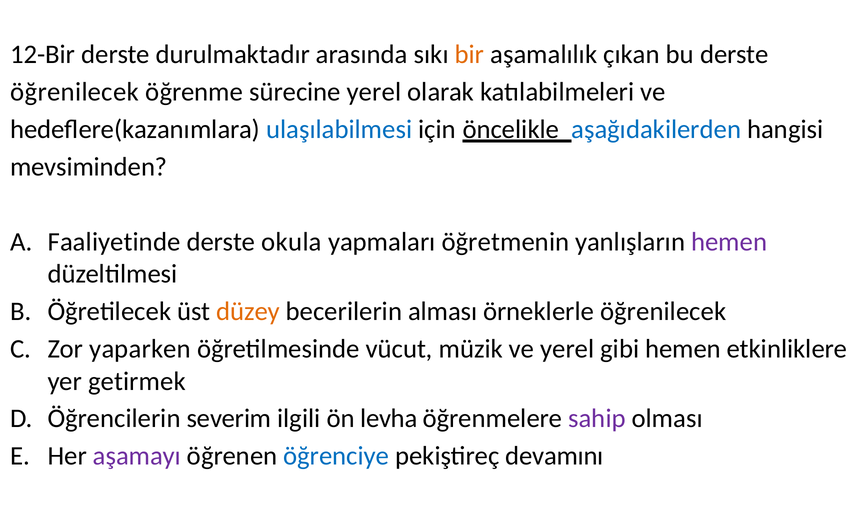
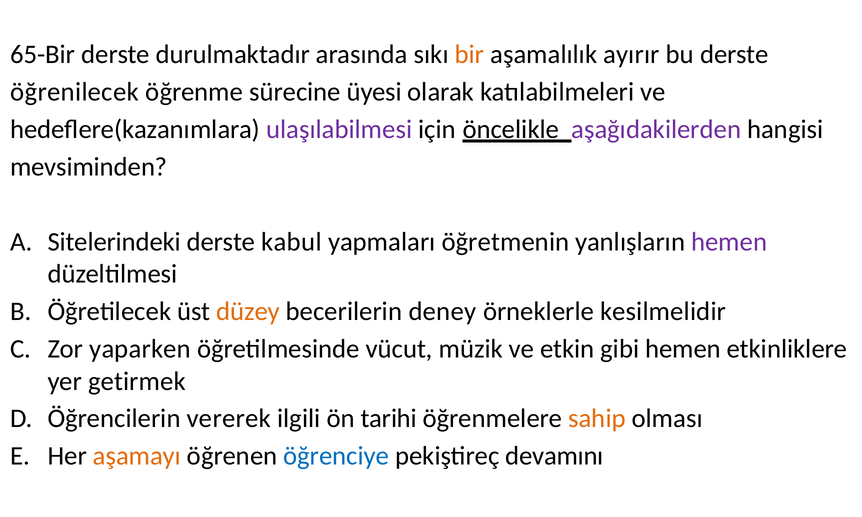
12-Bir: 12-Bir -> 65-Bir
çıkan: çıkan -> ayırır
sürecine yerel: yerel -> üyesi
ulaşılabilmesi colour: blue -> purple
aşağıdakilerden colour: blue -> purple
Faaliyetinde: Faaliyetinde -> Sitelerindeki
okula: okula -> kabul
alması: alması -> deney
örneklerle öğrenilecek: öğrenilecek -> kesilmelidir
ve yerel: yerel -> etkin
severim: severim -> vererek
levha: levha -> tarihi
sahip colour: purple -> orange
aşamayı colour: purple -> orange
